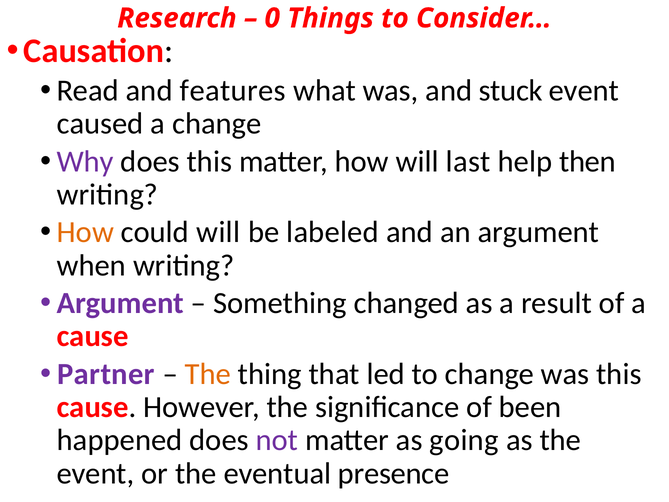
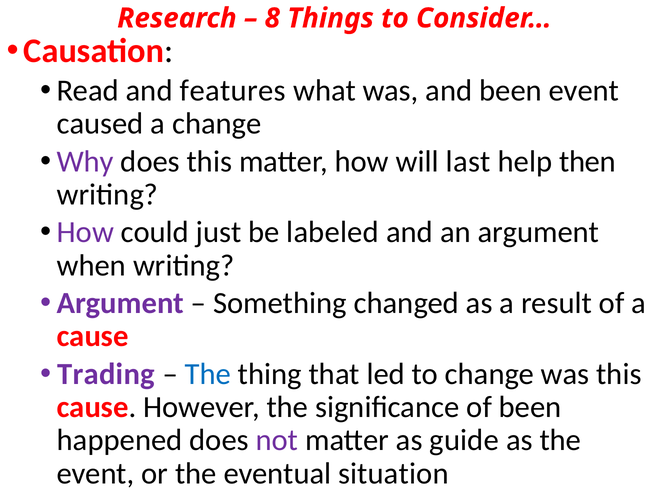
0: 0 -> 8
and stuck: stuck -> been
How at (85, 232) colour: orange -> purple
could will: will -> just
Partner: Partner -> Trading
The at (208, 374) colour: orange -> blue
going: going -> guide
presence: presence -> situation
